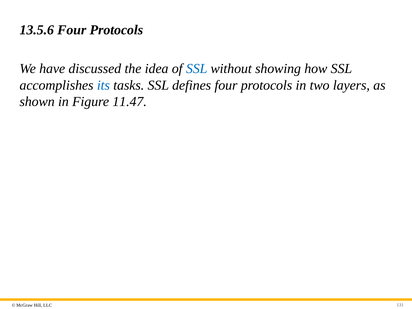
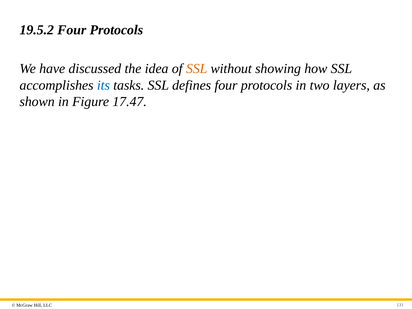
13.5.6: 13.5.6 -> 19.5.2
SSL at (197, 69) colour: blue -> orange
11.47: 11.47 -> 17.47
